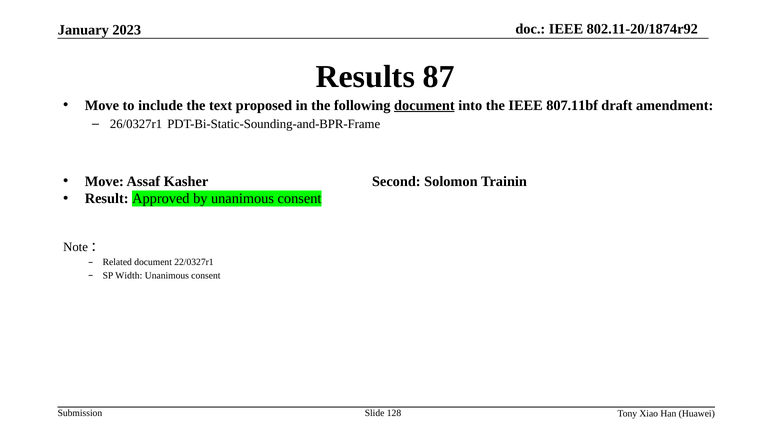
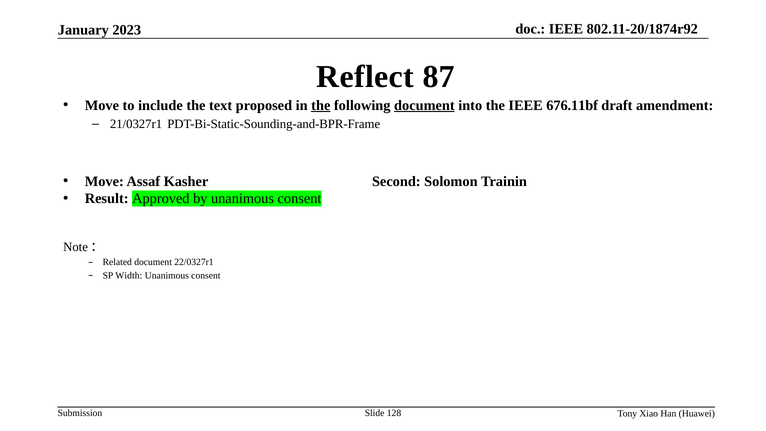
Results: Results -> Reflect
the at (321, 105) underline: none -> present
807.11bf: 807.11bf -> 676.11bf
26/0327r1: 26/0327r1 -> 21/0327r1
